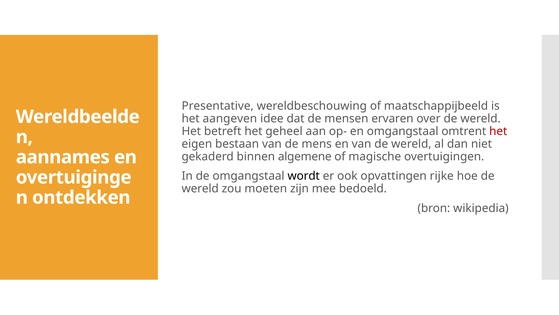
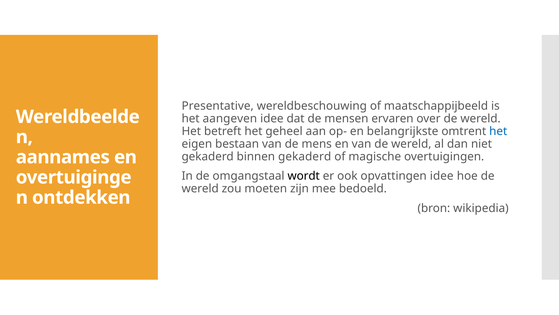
en omgangstaal: omgangstaal -> belangrijkste
het at (498, 131) colour: red -> blue
binnen algemene: algemene -> gekaderd
opvattingen rijke: rijke -> idee
